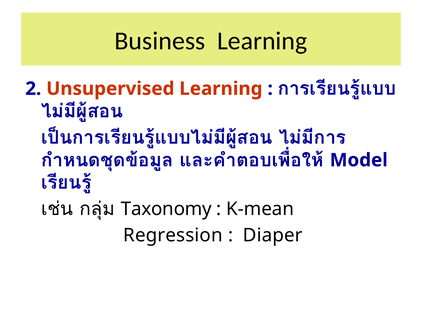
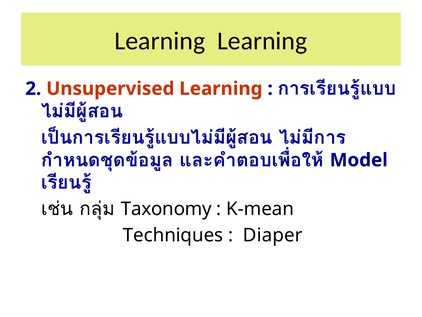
Business at (160, 41): Business -> Learning
Regression: Regression -> Techniques
